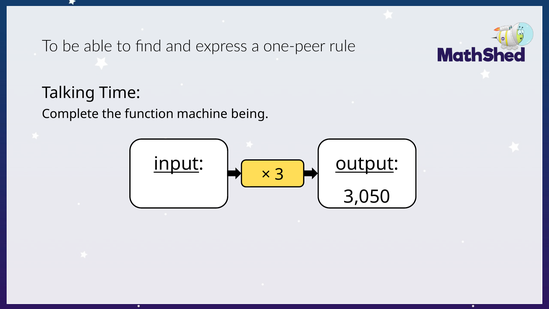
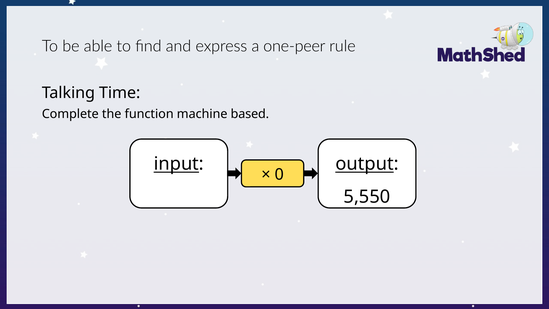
being: being -> based
3: 3 -> 0
3,050: 3,050 -> 5,550
